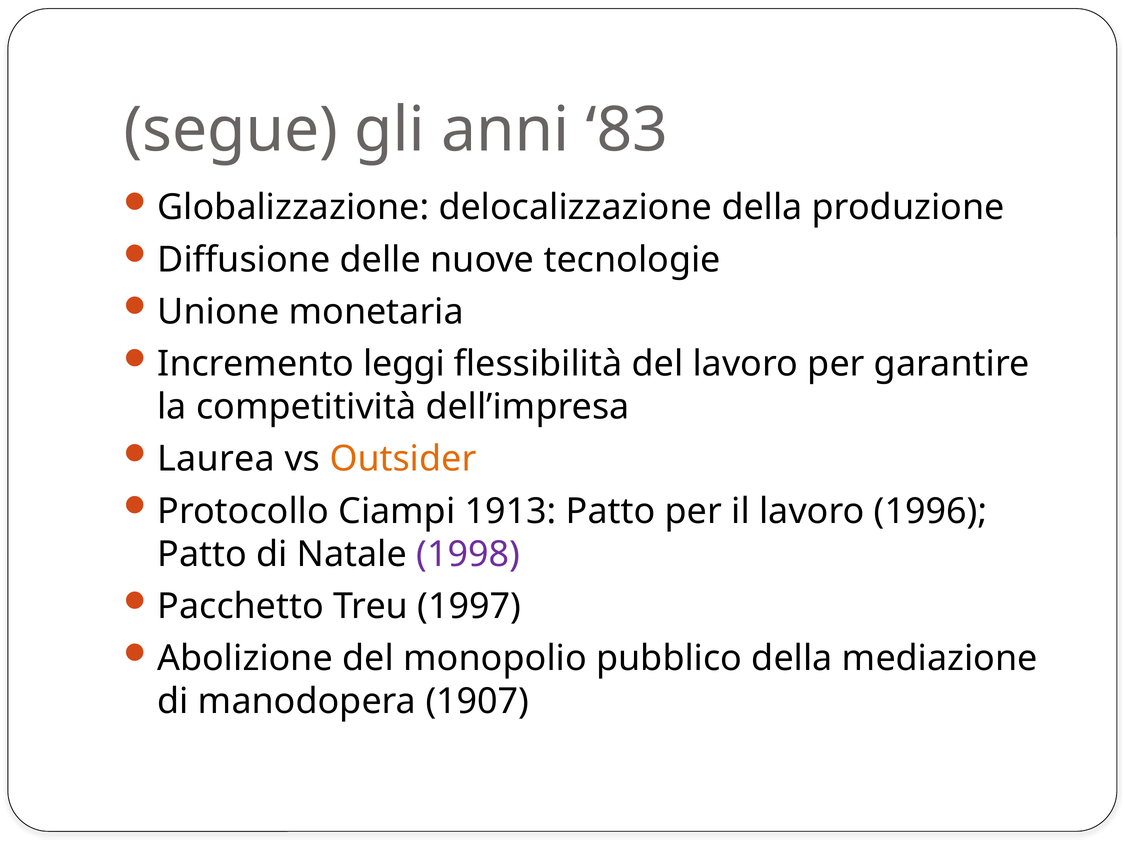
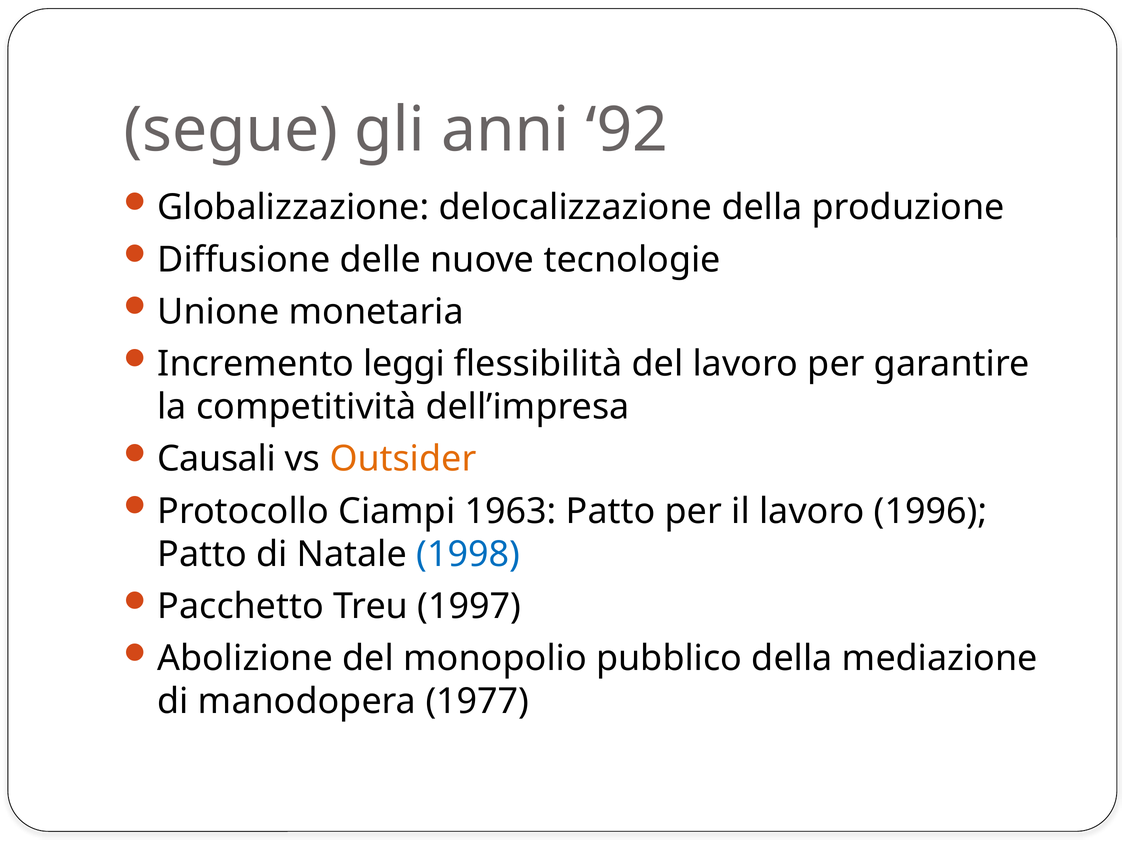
83: 83 -> 92
Laurea: Laurea -> Causali
1913: 1913 -> 1963
1998 colour: purple -> blue
1907: 1907 -> 1977
